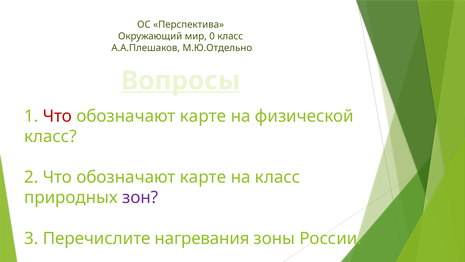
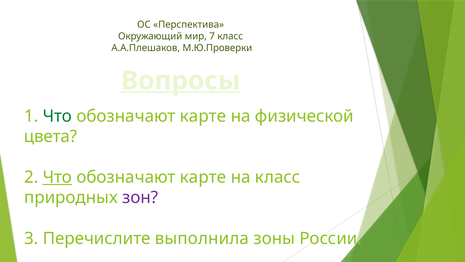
0: 0 -> 7
М.Ю.Отдельно: М.Ю.Отдельно -> М.Ю.Проверки
Что at (57, 116) colour: red -> green
класс at (50, 136): класс -> цвета
Что at (57, 177) underline: none -> present
нагревания: нагревания -> выполнила
